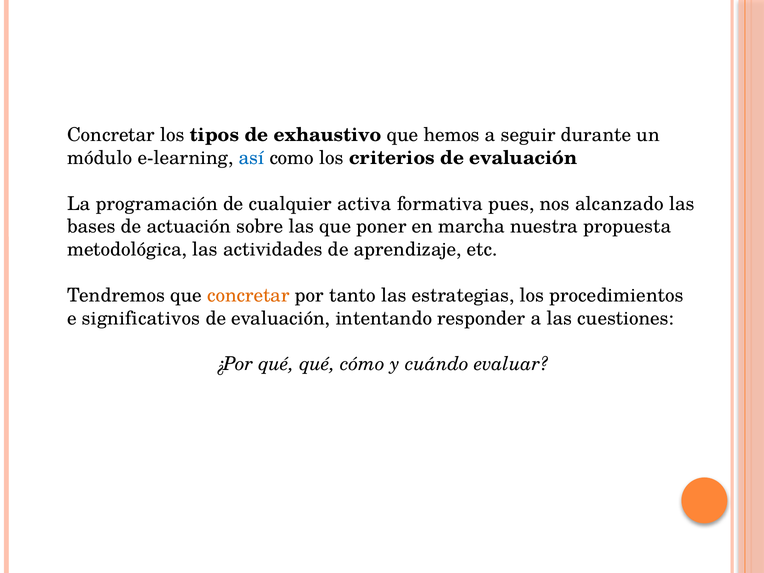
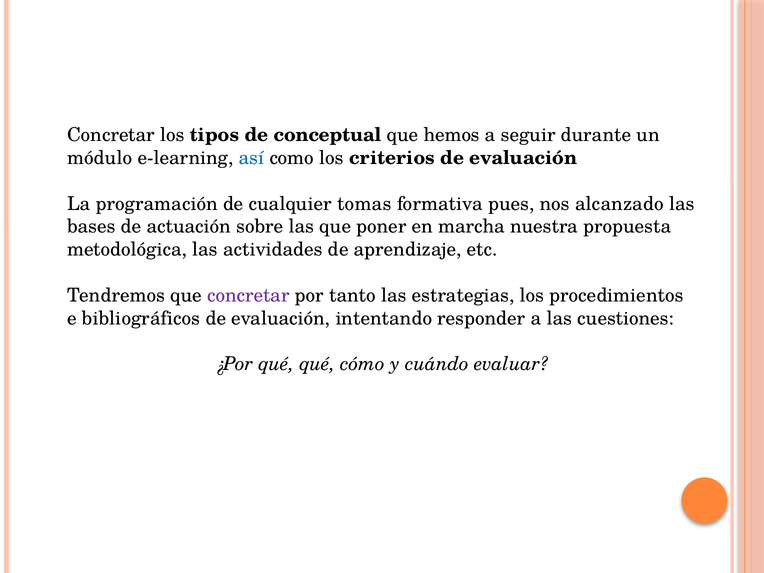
exhaustivo: exhaustivo -> conceptual
activa: activa -> tomas
concretar at (248, 295) colour: orange -> purple
significativos: significativos -> bibliográficos
